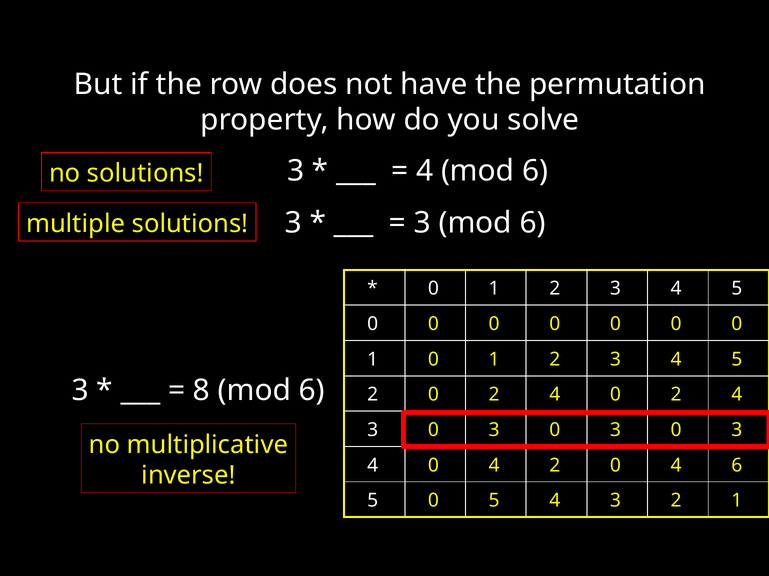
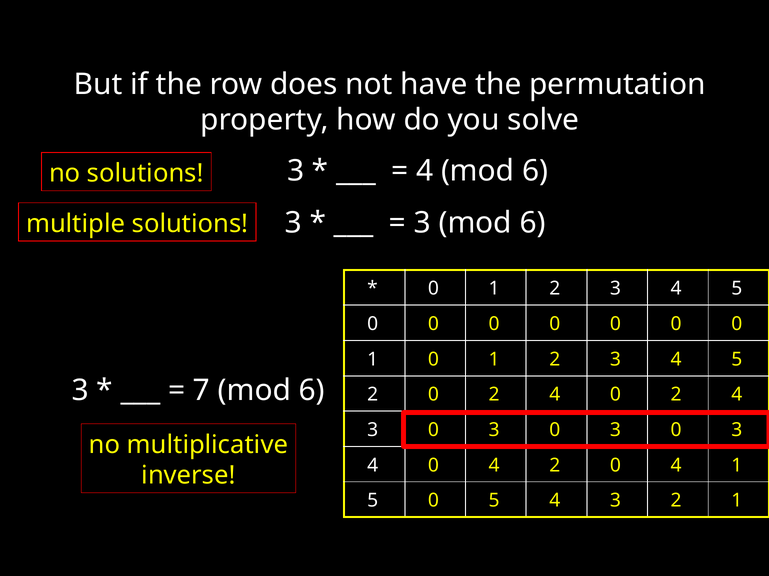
8: 8 -> 7
4 6: 6 -> 1
